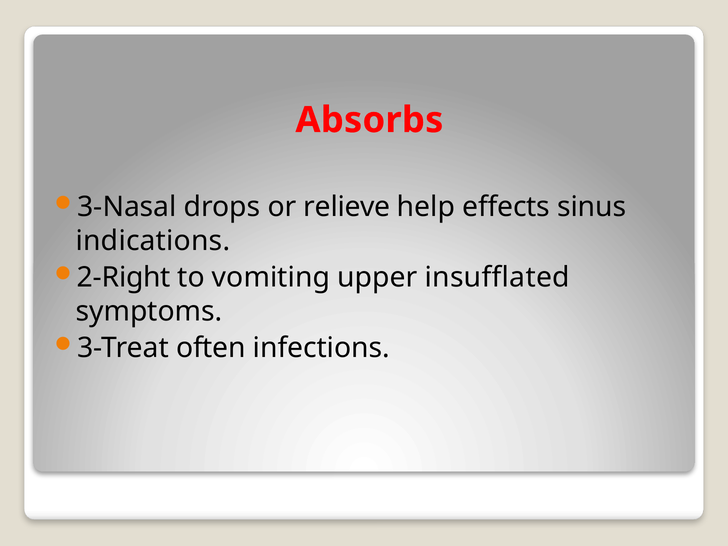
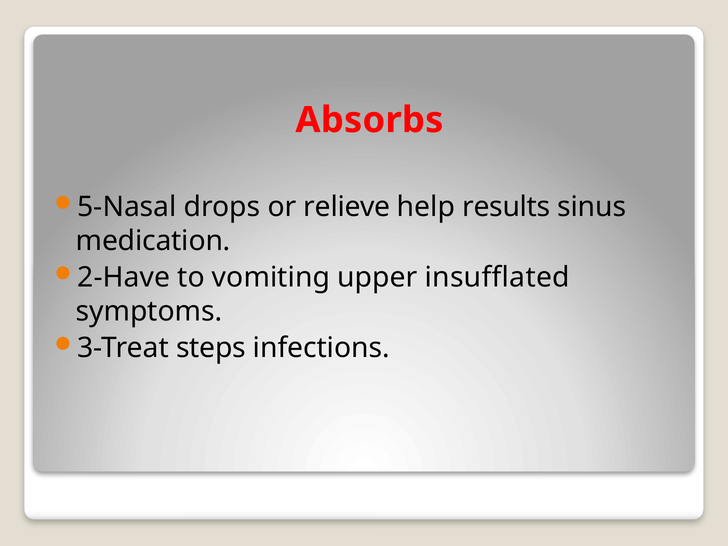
3-Nasal: 3-Nasal -> 5-Nasal
effects: effects -> results
indications: indications -> medication
2-Right: 2-Right -> 2-Have
often: often -> steps
